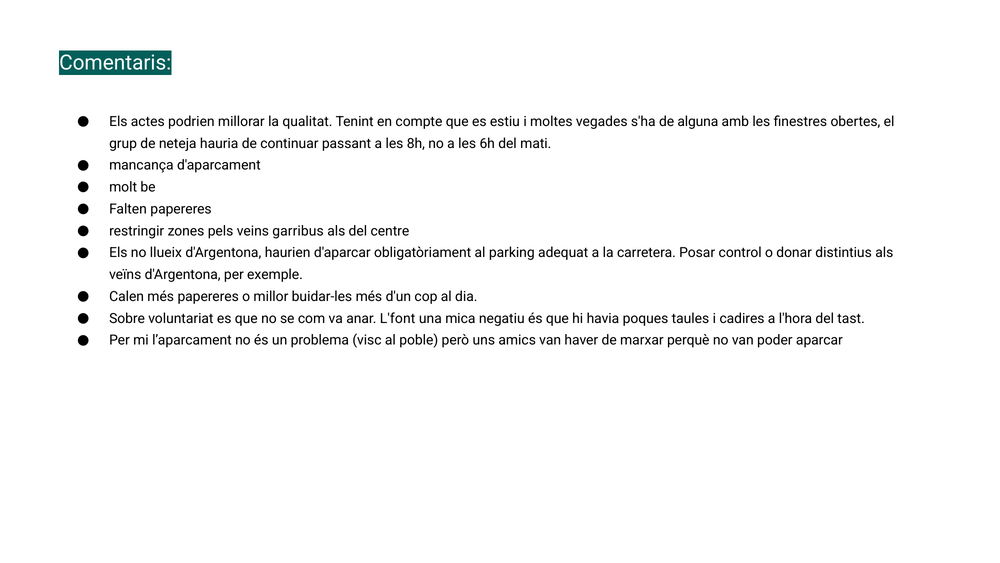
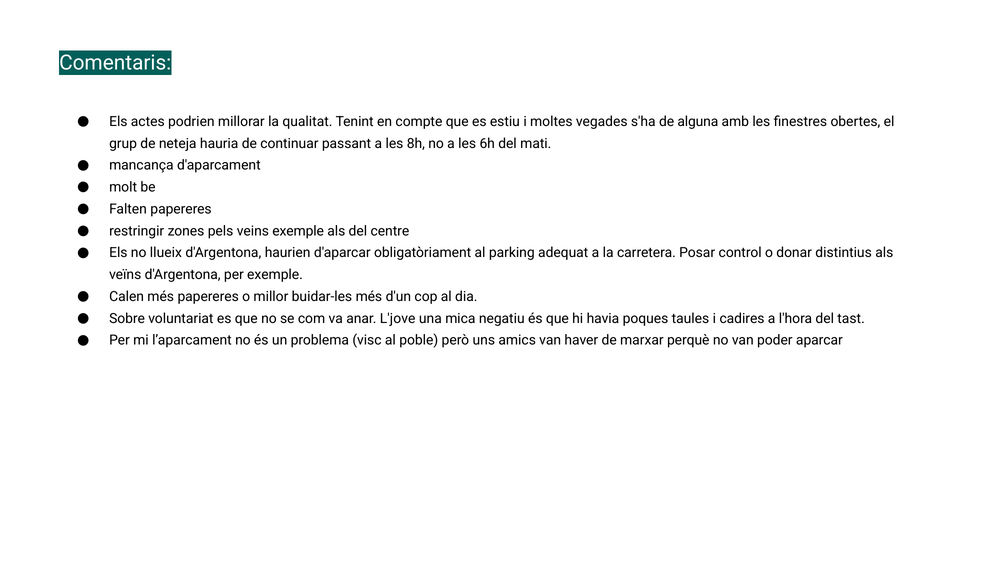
veins garribus: garribus -> exemple
L'font: L'font -> L'jove
